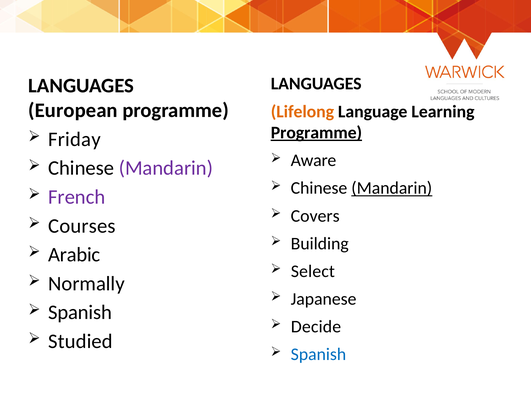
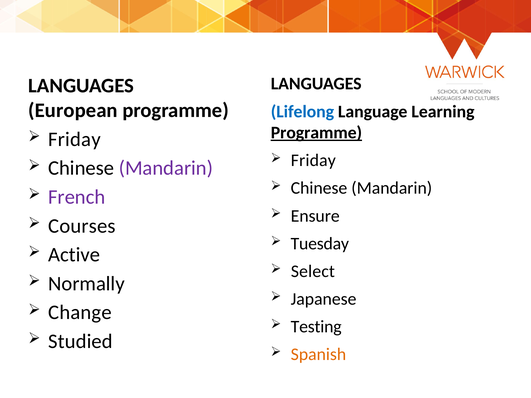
Lifelong colour: orange -> blue
Aware at (313, 161): Aware -> Friday
Mandarin at (392, 188) underline: present -> none
Covers: Covers -> Ensure
Building: Building -> Tuesday
Arabic: Arabic -> Active
Spanish at (80, 313): Spanish -> Change
Decide: Decide -> Testing
Spanish at (318, 355) colour: blue -> orange
